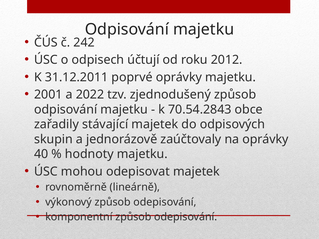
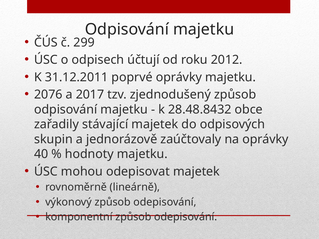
242: 242 -> 299
2001: 2001 -> 2076
2022: 2022 -> 2017
70.54.2843: 70.54.2843 -> 28.48.8432
